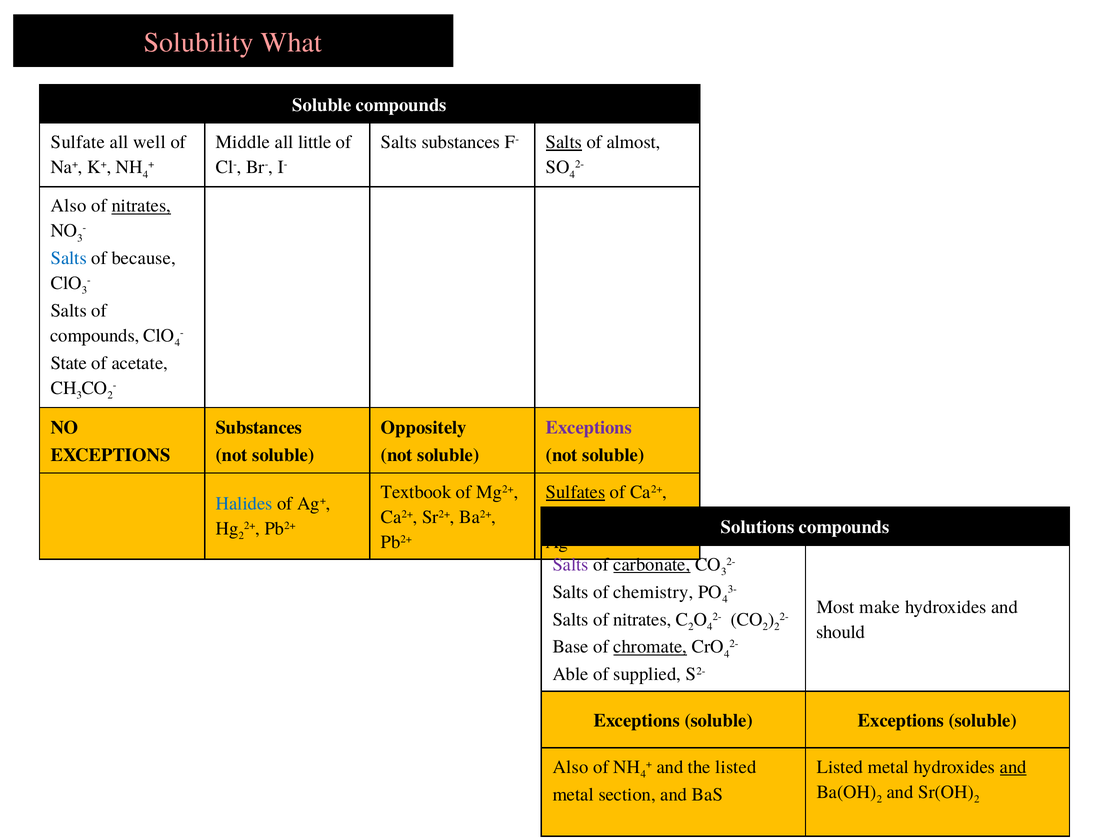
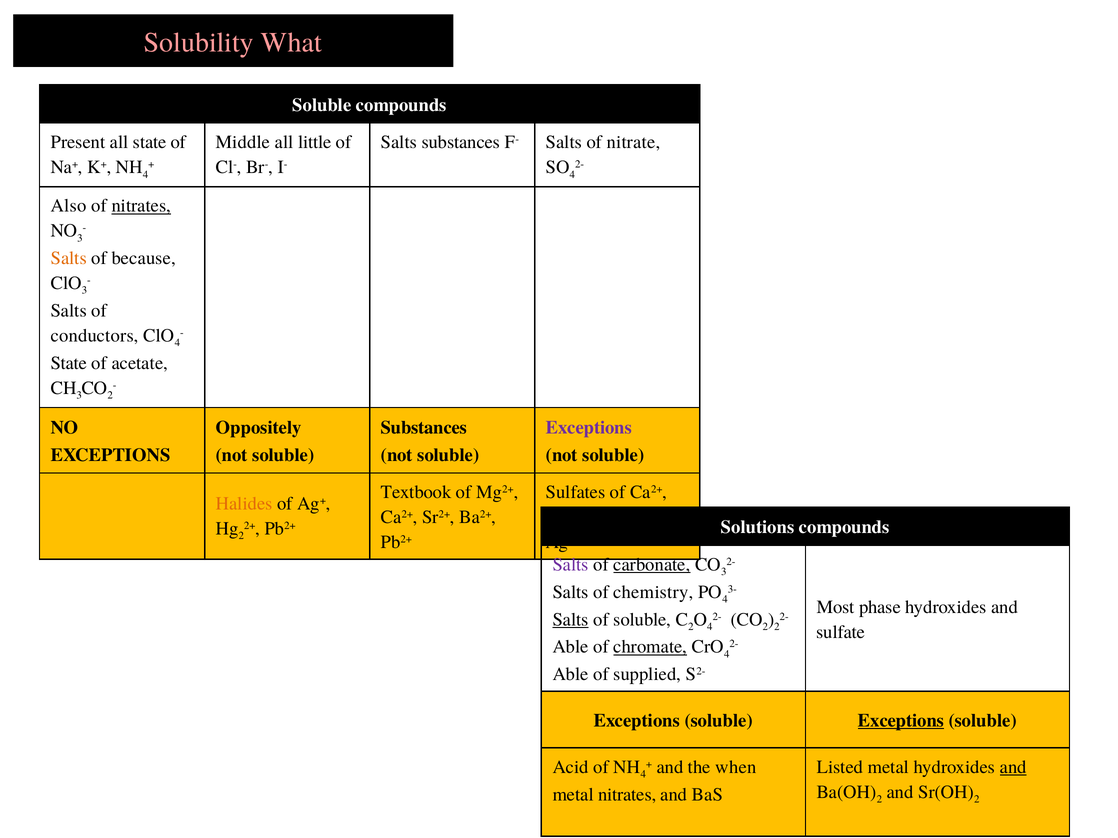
Sulfate: Sulfate -> Present
all well: well -> state
Salts at (564, 142) underline: present -> none
almost: almost -> nitrate
Salts at (69, 258) colour: blue -> orange
compounds at (95, 336): compounds -> conductors
Substances at (259, 428): Substances -> Oppositely
Oppositely at (424, 428): Oppositely -> Substances
Sulfates underline: present -> none
Halides colour: blue -> orange
make: make -> phase
Salts at (571, 620) underline: none -> present
nitrates at (642, 620): nitrates -> soluble
should: should -> sulfate
Base at (571, 647): Base -> Able
Exceptions at (901, 721) underline: none -> present
Also at (571, 767): Also -> Acid
the listed: listed -> when
metal section: section -> nitrates
